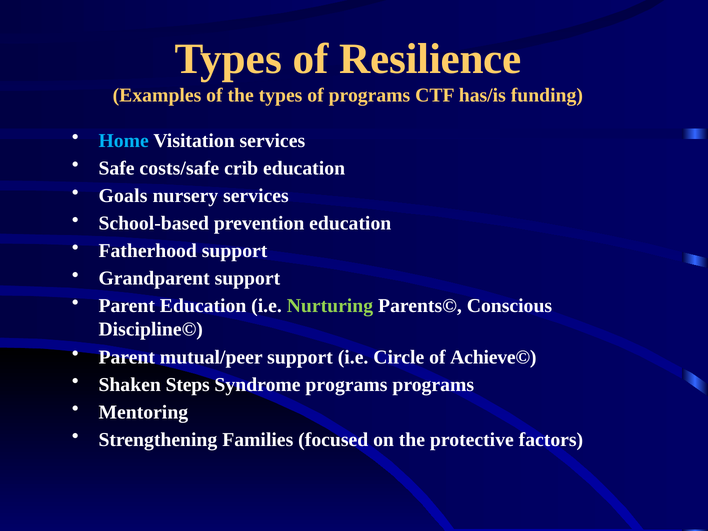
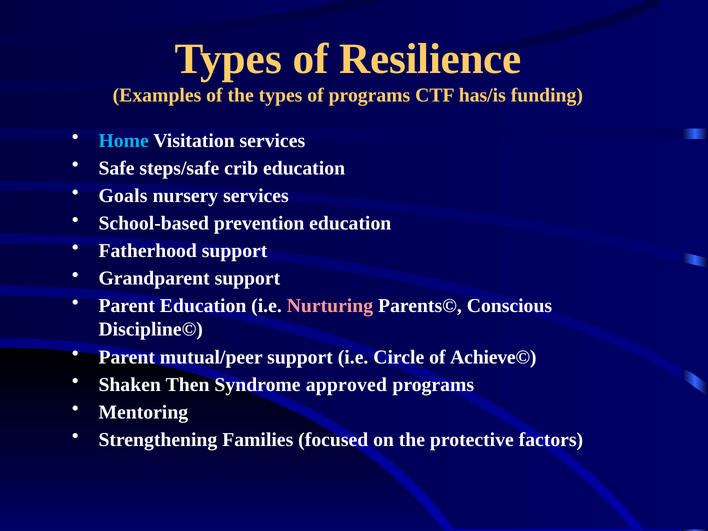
costs/safe: costs/safe -> steps/safe
Nurturing colour: light green -> pink
Steps: Steps -> Then
Syndrome programs: programs -> approved
